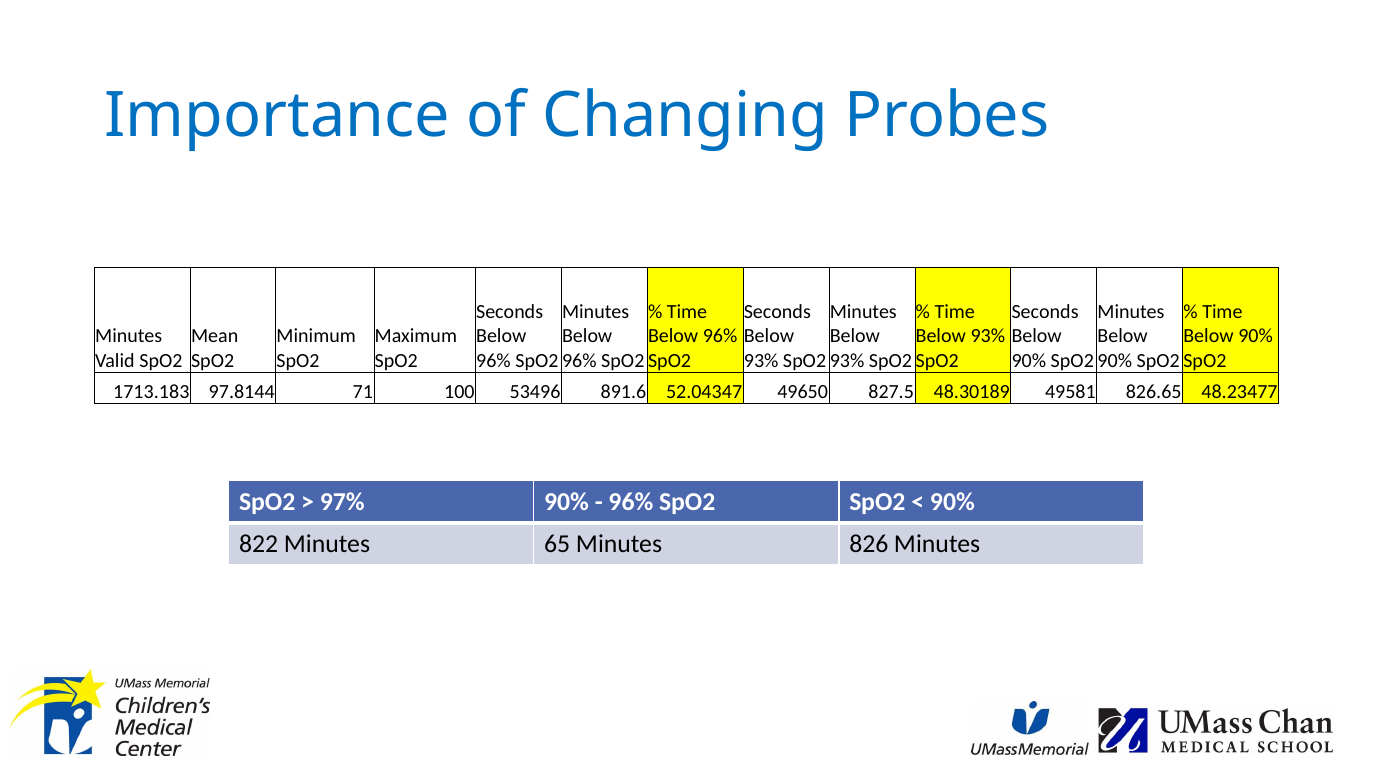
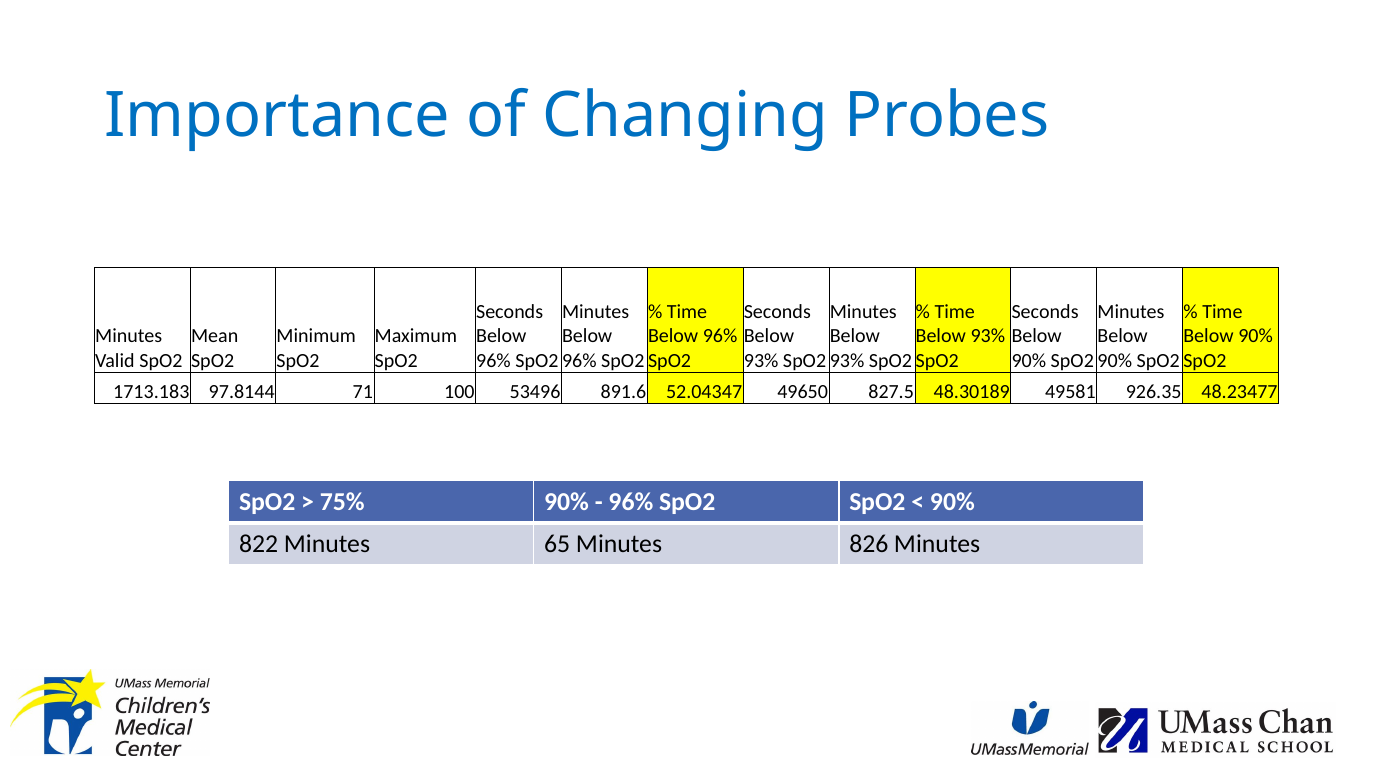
826.65: 826.65 -> 926.35
97%: 97% -> 75%
